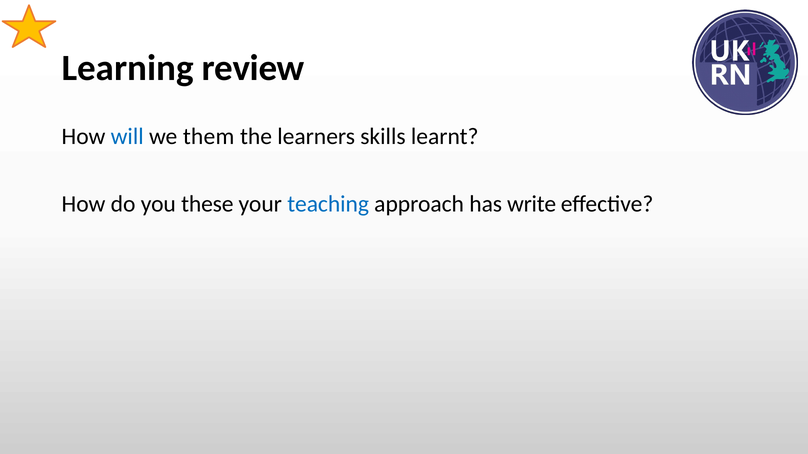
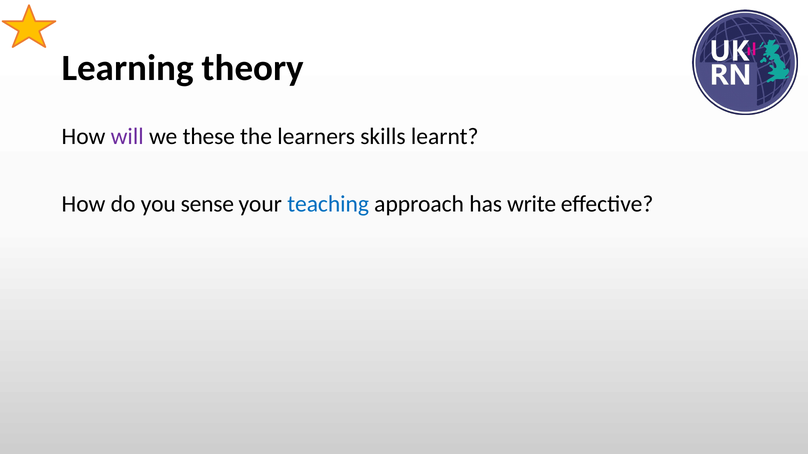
review: review -> theory
will colour: blue -> purple
them: them -> these
these: these -> sense
